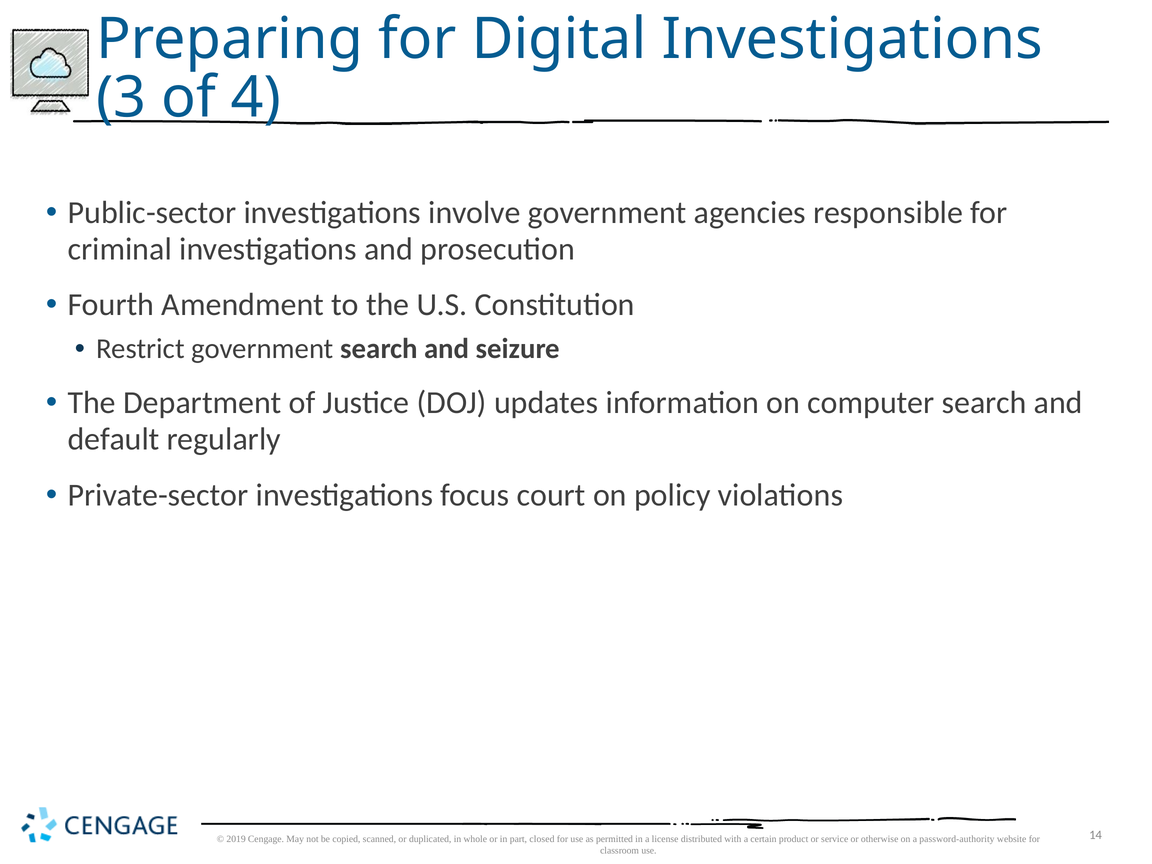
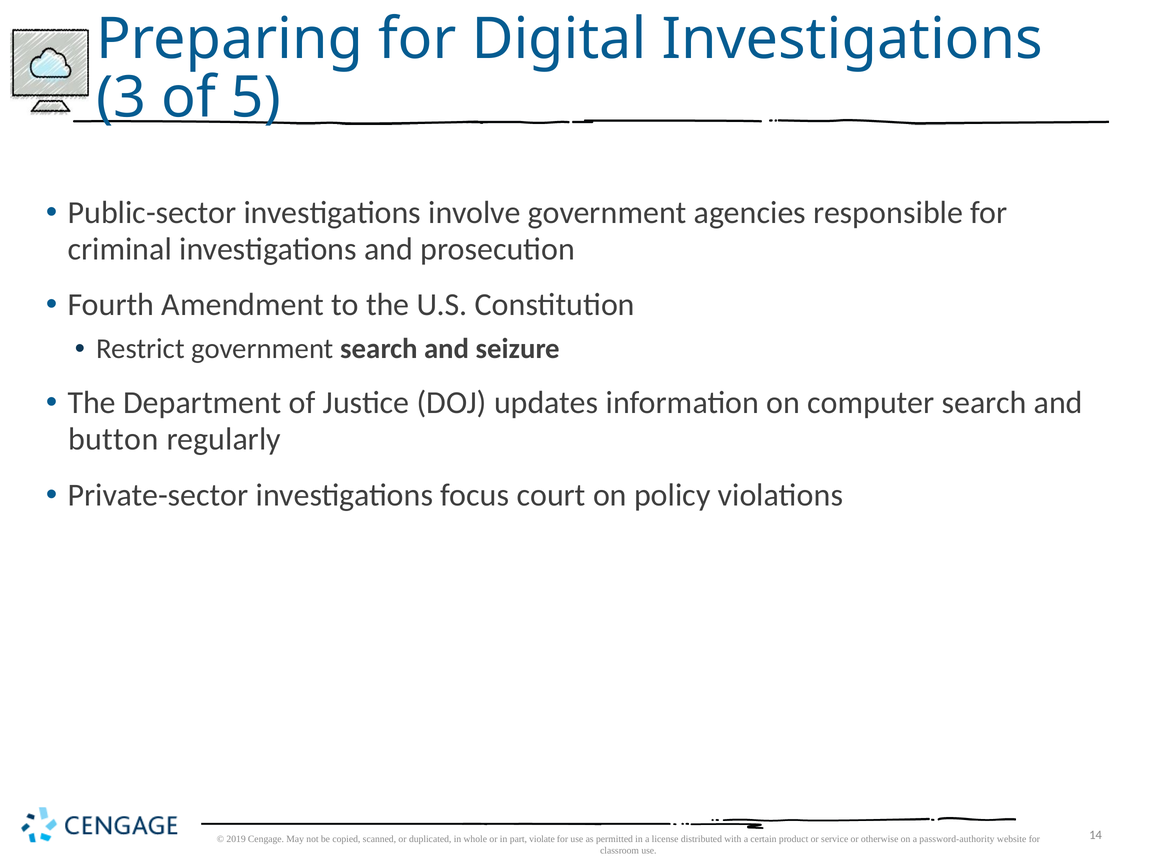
4: 4 -> 5
default: default -> button
closed: closed -> violate
